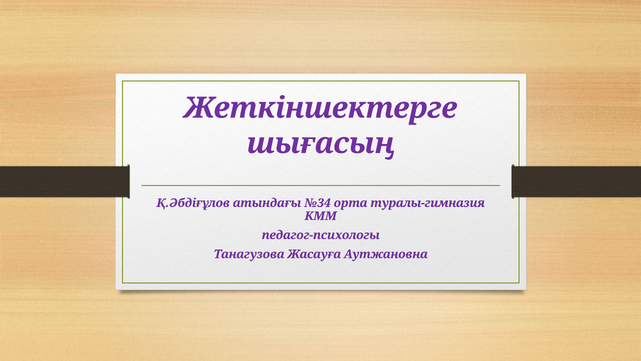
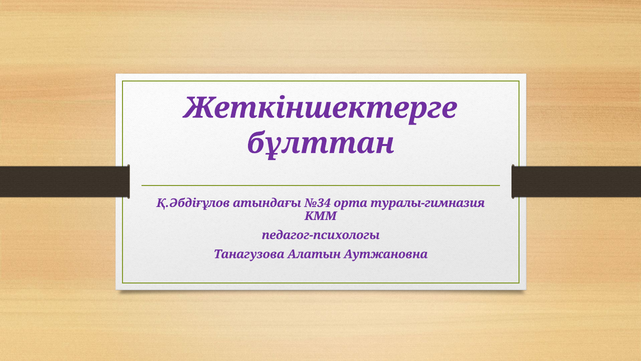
шығасың: шығасың -> бұлттан
Жасауға: Жасауға -> Алатын
